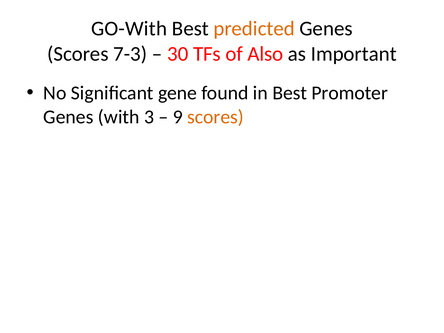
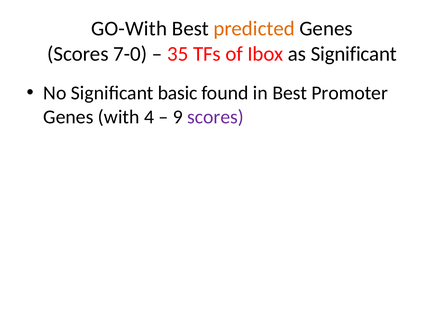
7-3: 7-3 -> 7-0
30: 30 -> 35
Also: Also -> Ibox
as Important: Important -> Significant
gene: gene -> basic
3: 3 -> 4
scores at (216, 117) colour: orange -> purple
